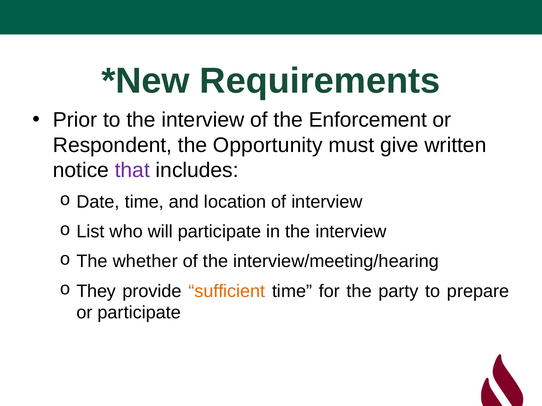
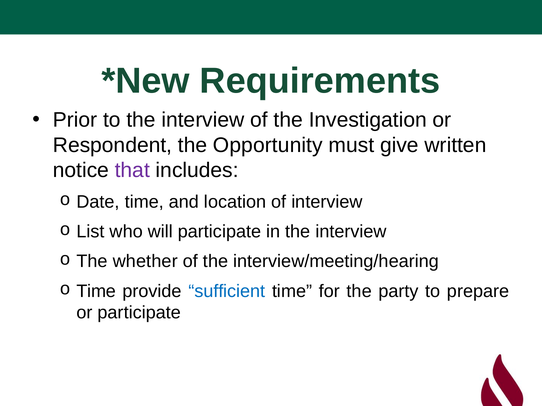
Enforcement: Enforcement -> Investigation
They at (96, 291): They -> Time
sufficient colour: orange -> blue
